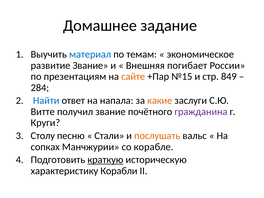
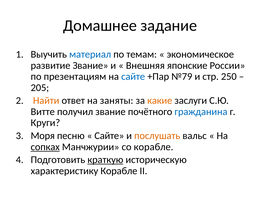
погибает: погибает -> японские
сайте at (133, 77) colour: orange -> blue
№15: №15 -> №79
849: 849 -> 250
284: 284 -> 205
Найти colour: blue -> orange
напала: напала -> заняты
гражданина colour: purple -> blue
Столу: Столу -> Моря
Стали at (109, 136): Стали -> Сайте
сопках underline: none -> present
характеристику Корабли: Корабли -> Корабле
